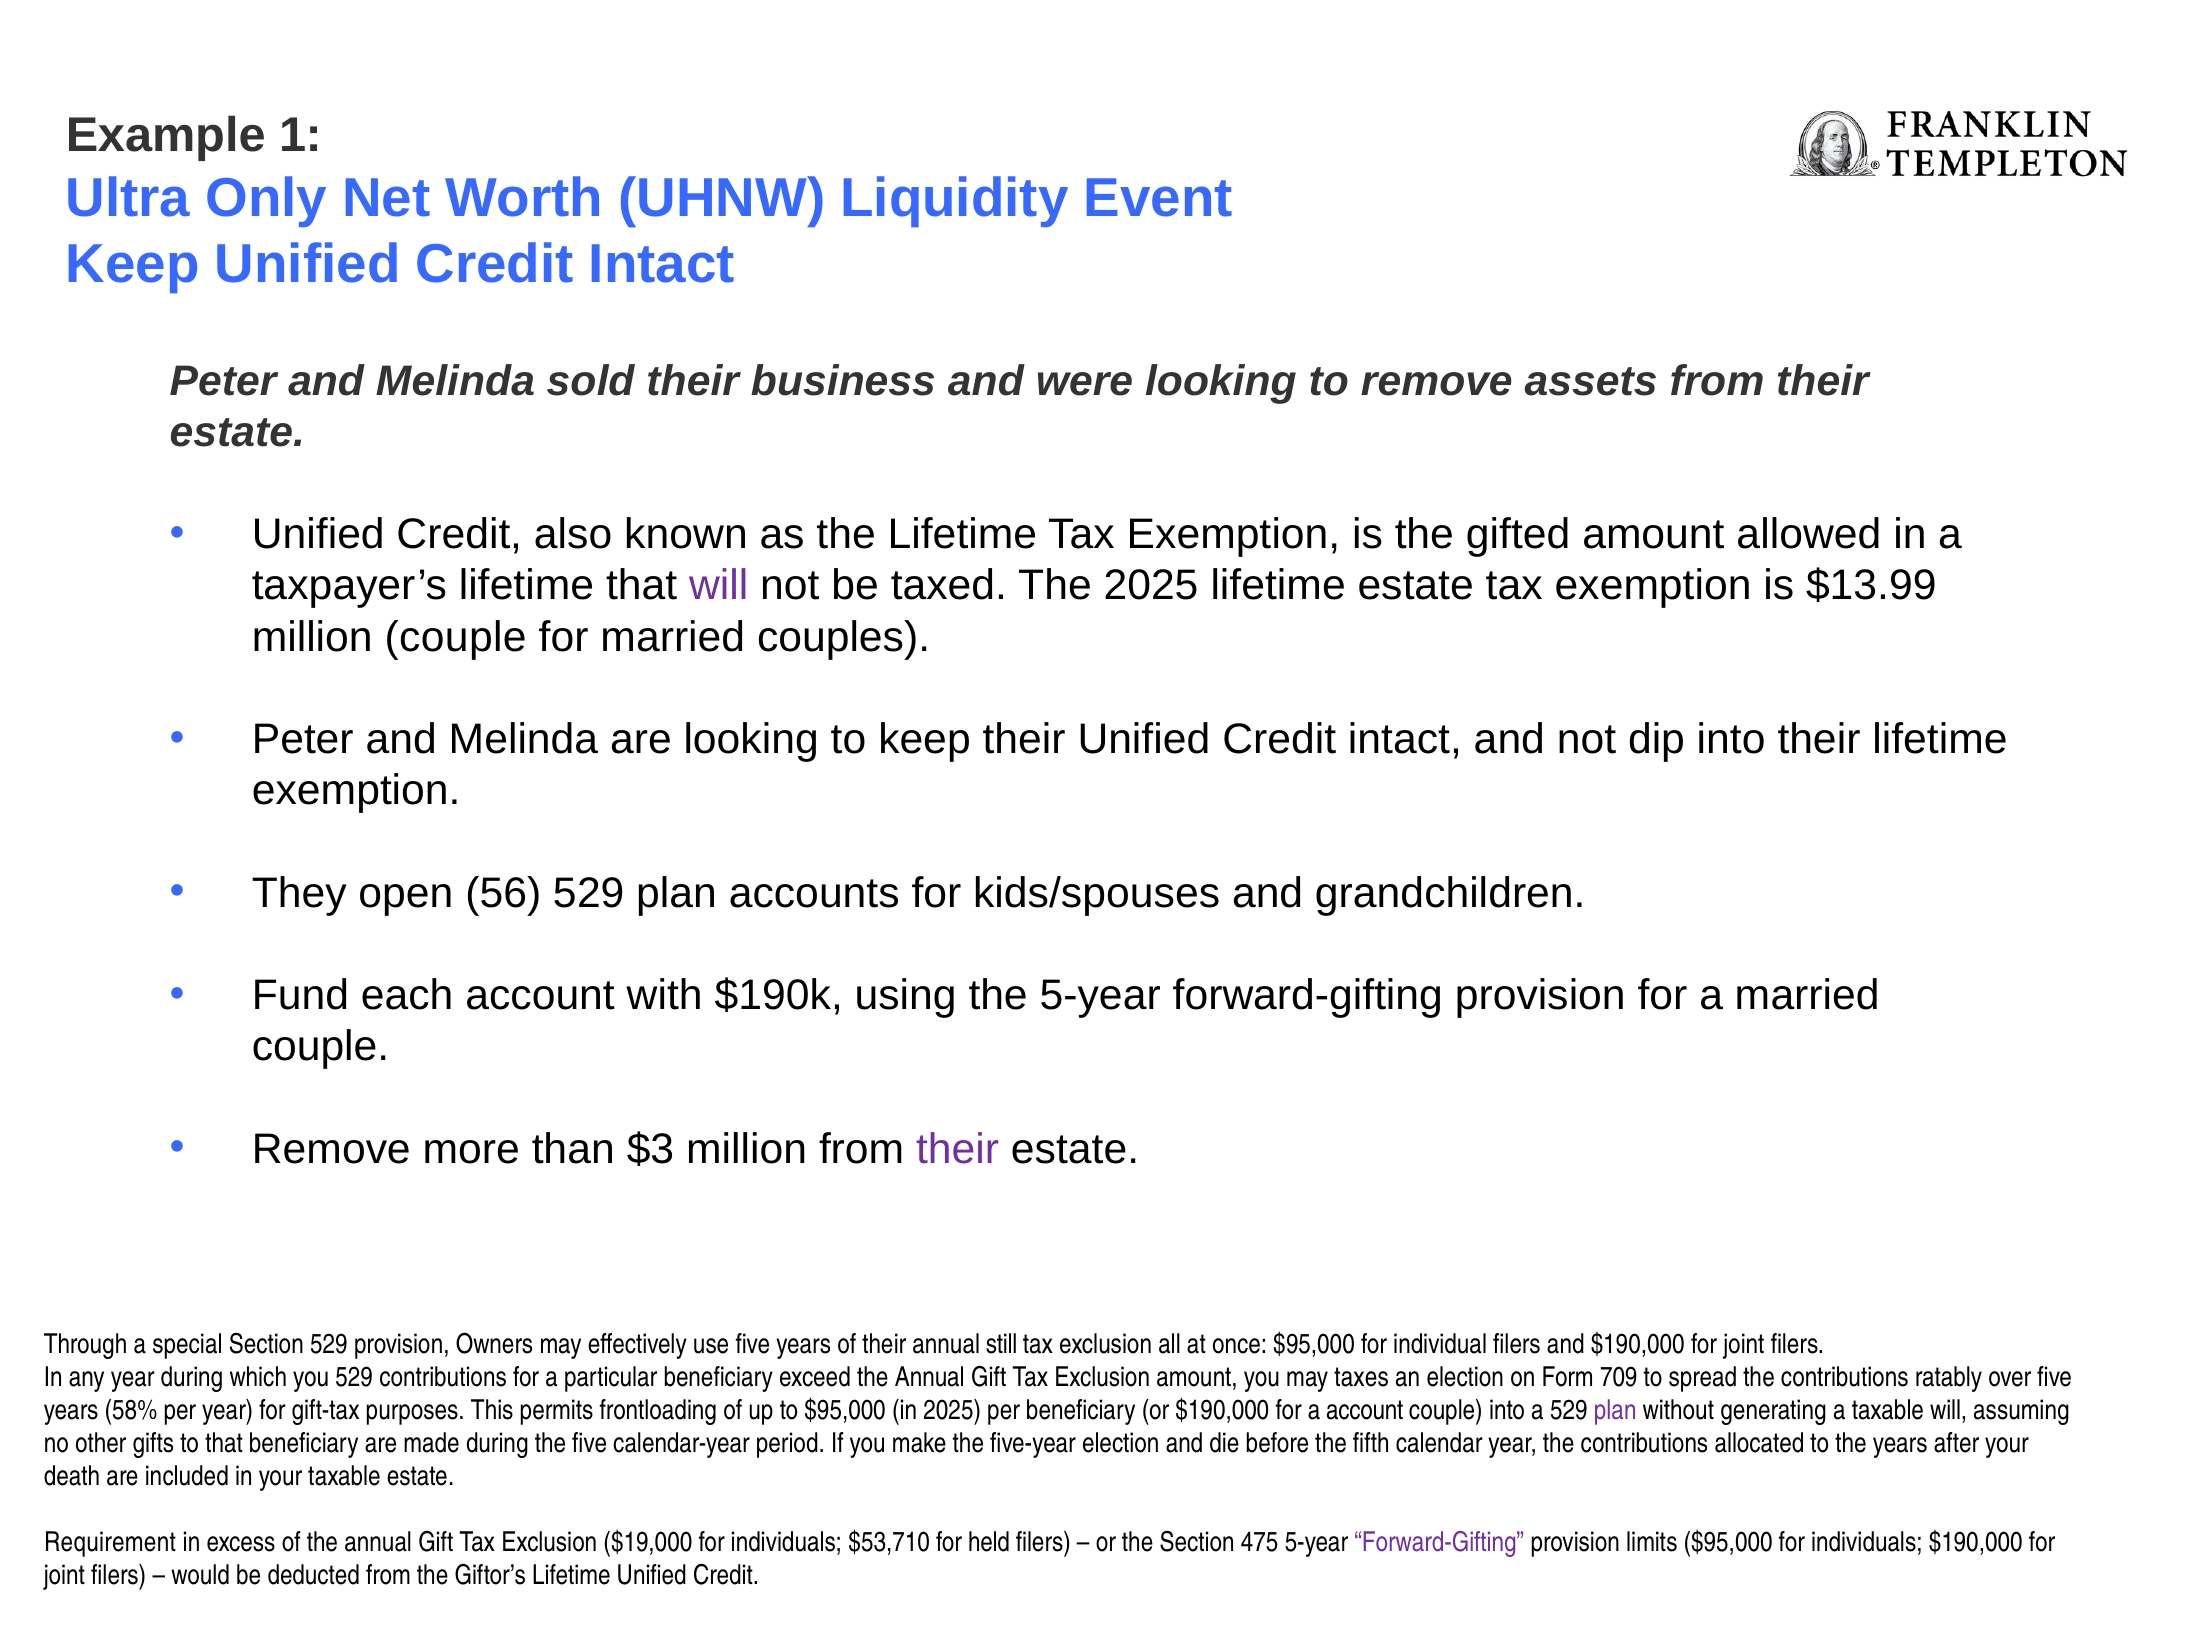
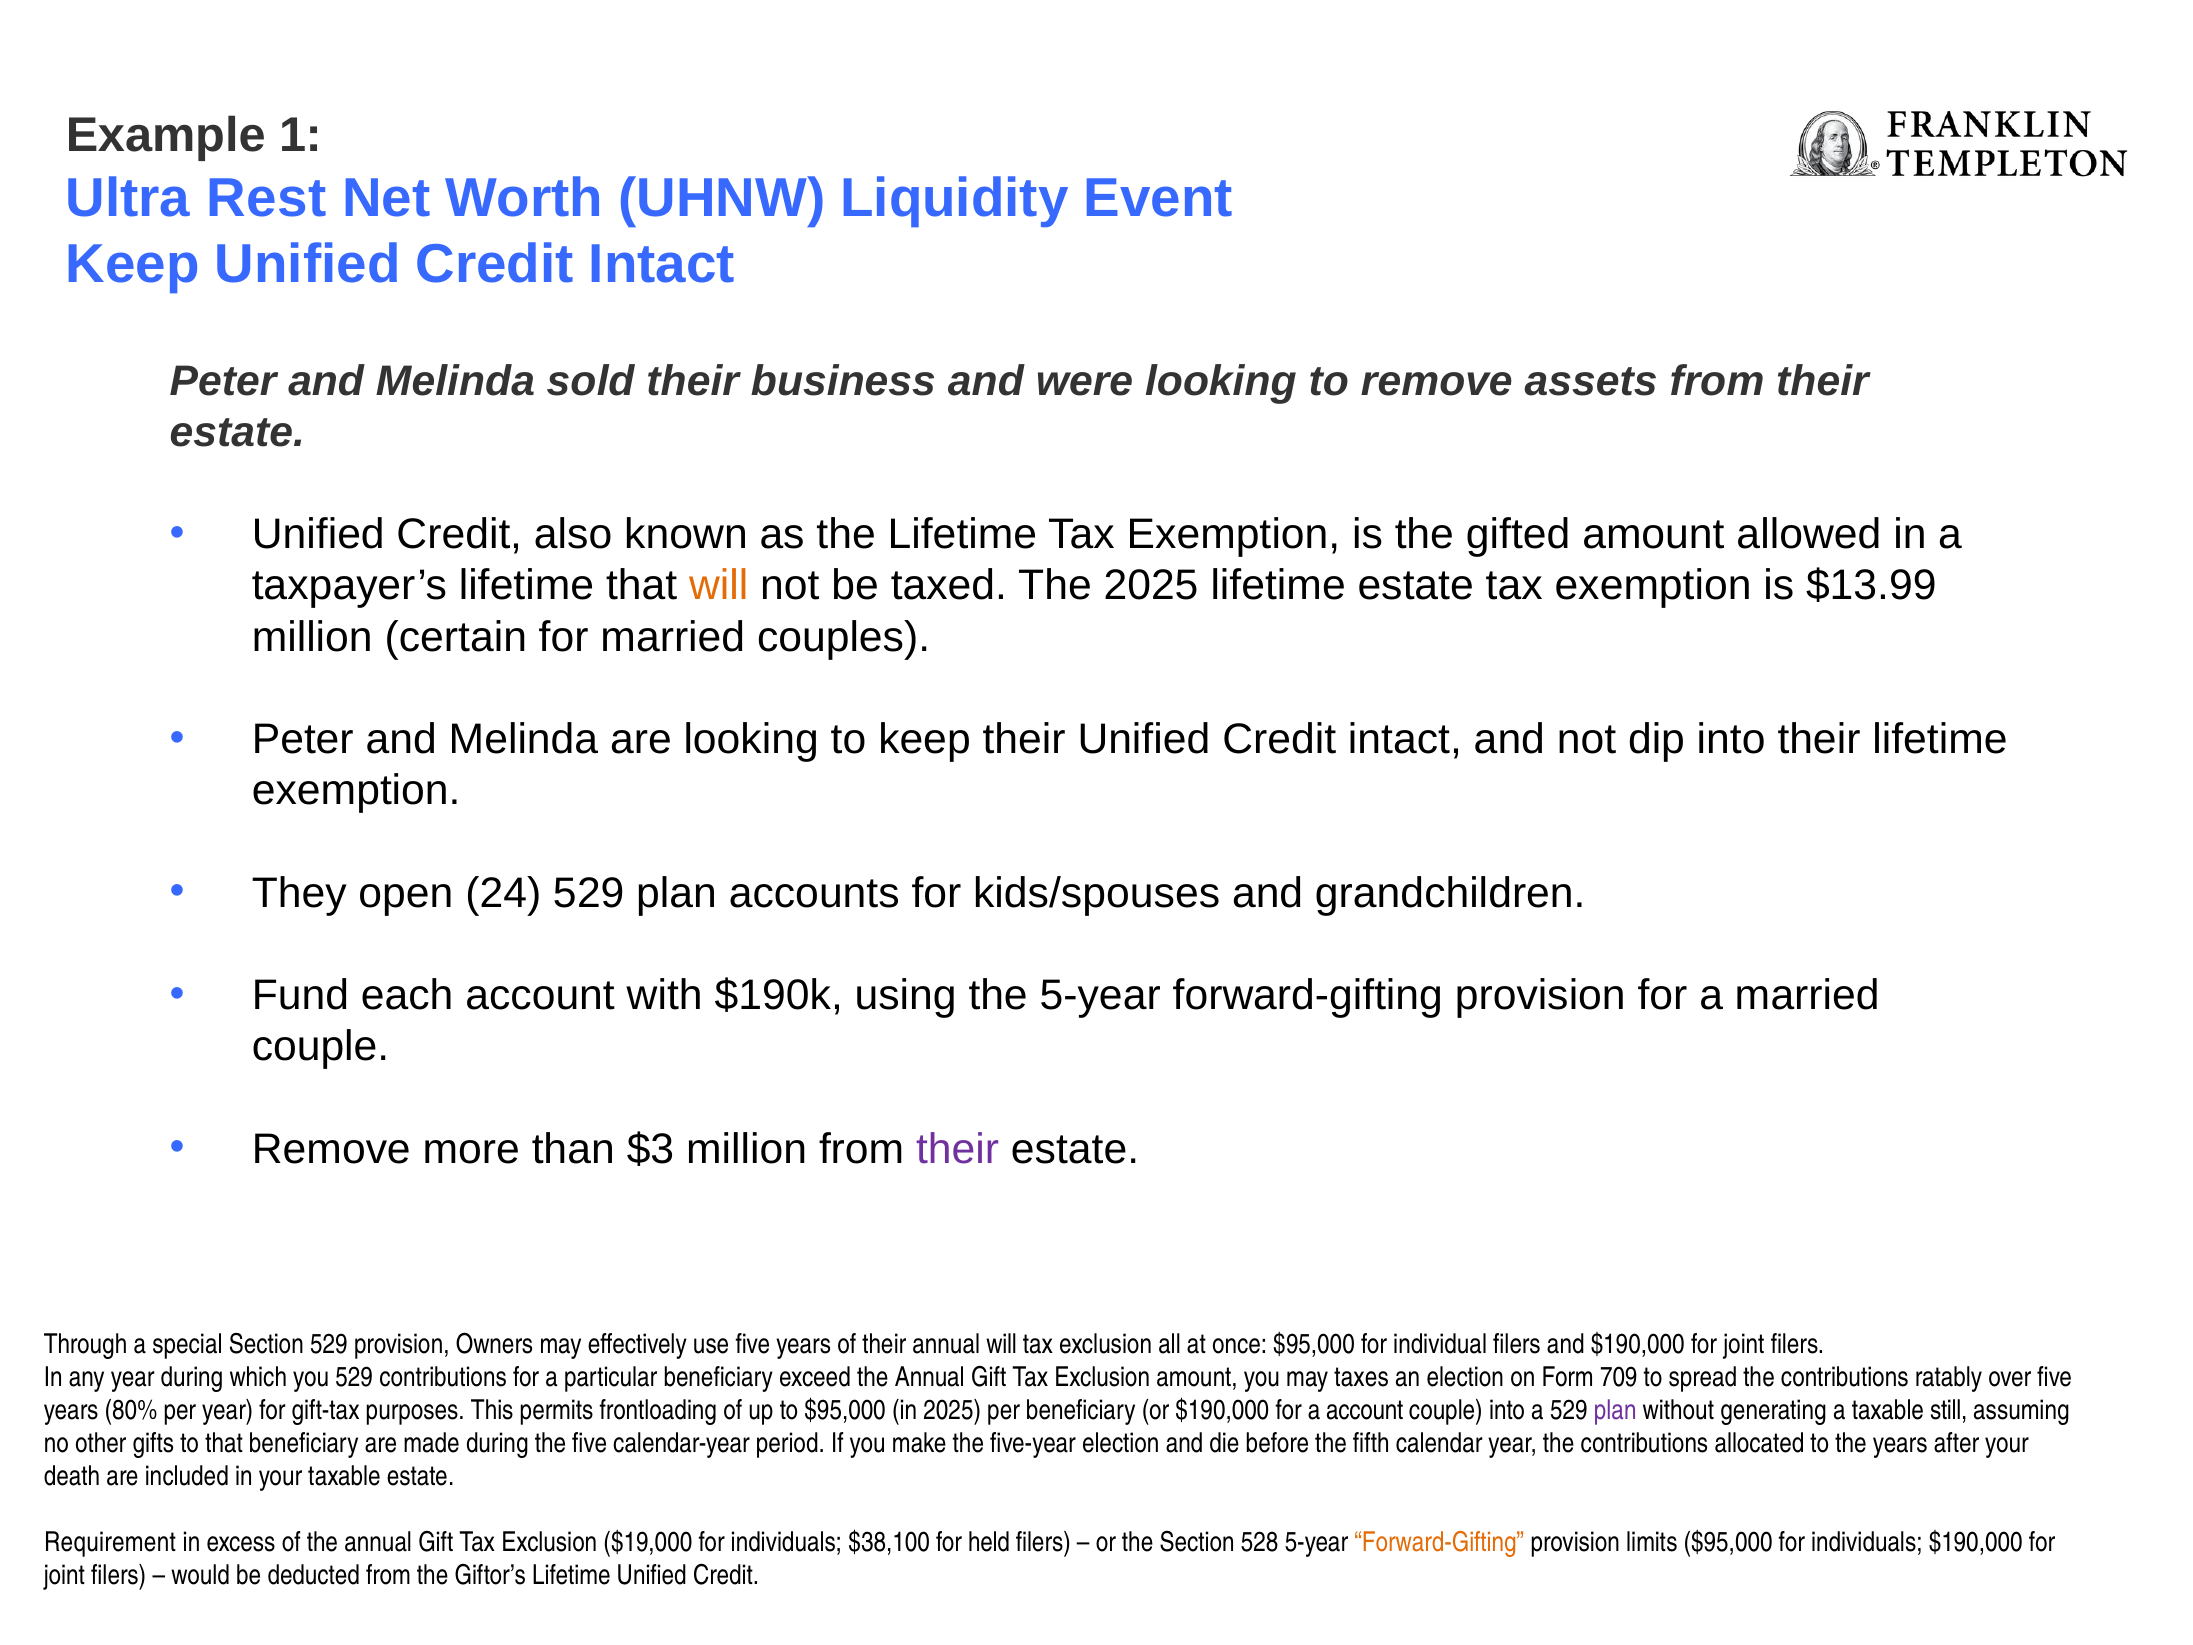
Only: Only -> Rest
will at (719, 586) colour: purple -> orange
million couple: couple -> certain
56: 56 -> 24
annual still: still -> will
58%: 58% -> 80%
taxable will: will -> still
$53,710: $53,710 -> $38,100
475: 475 -> 528
Forward-Gifting at (1439, 1542) colour: purple -> orange
